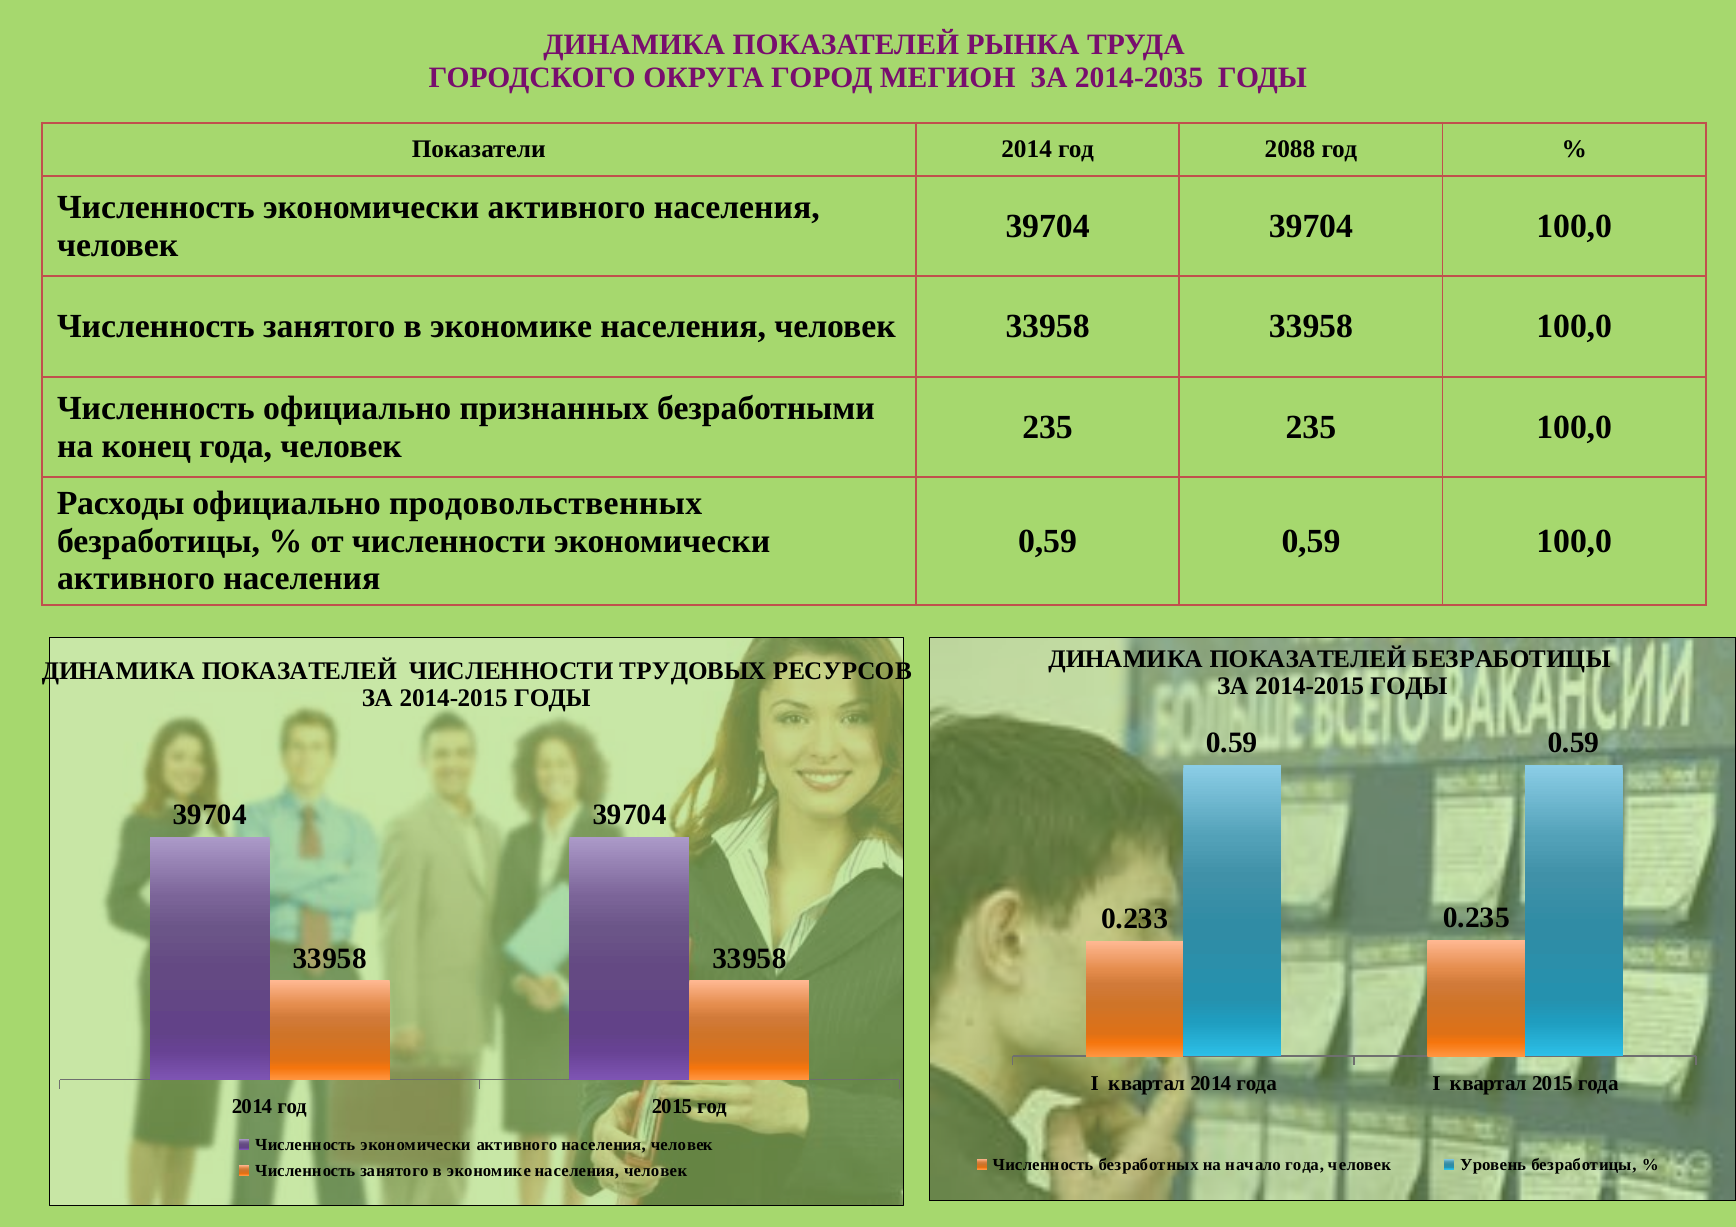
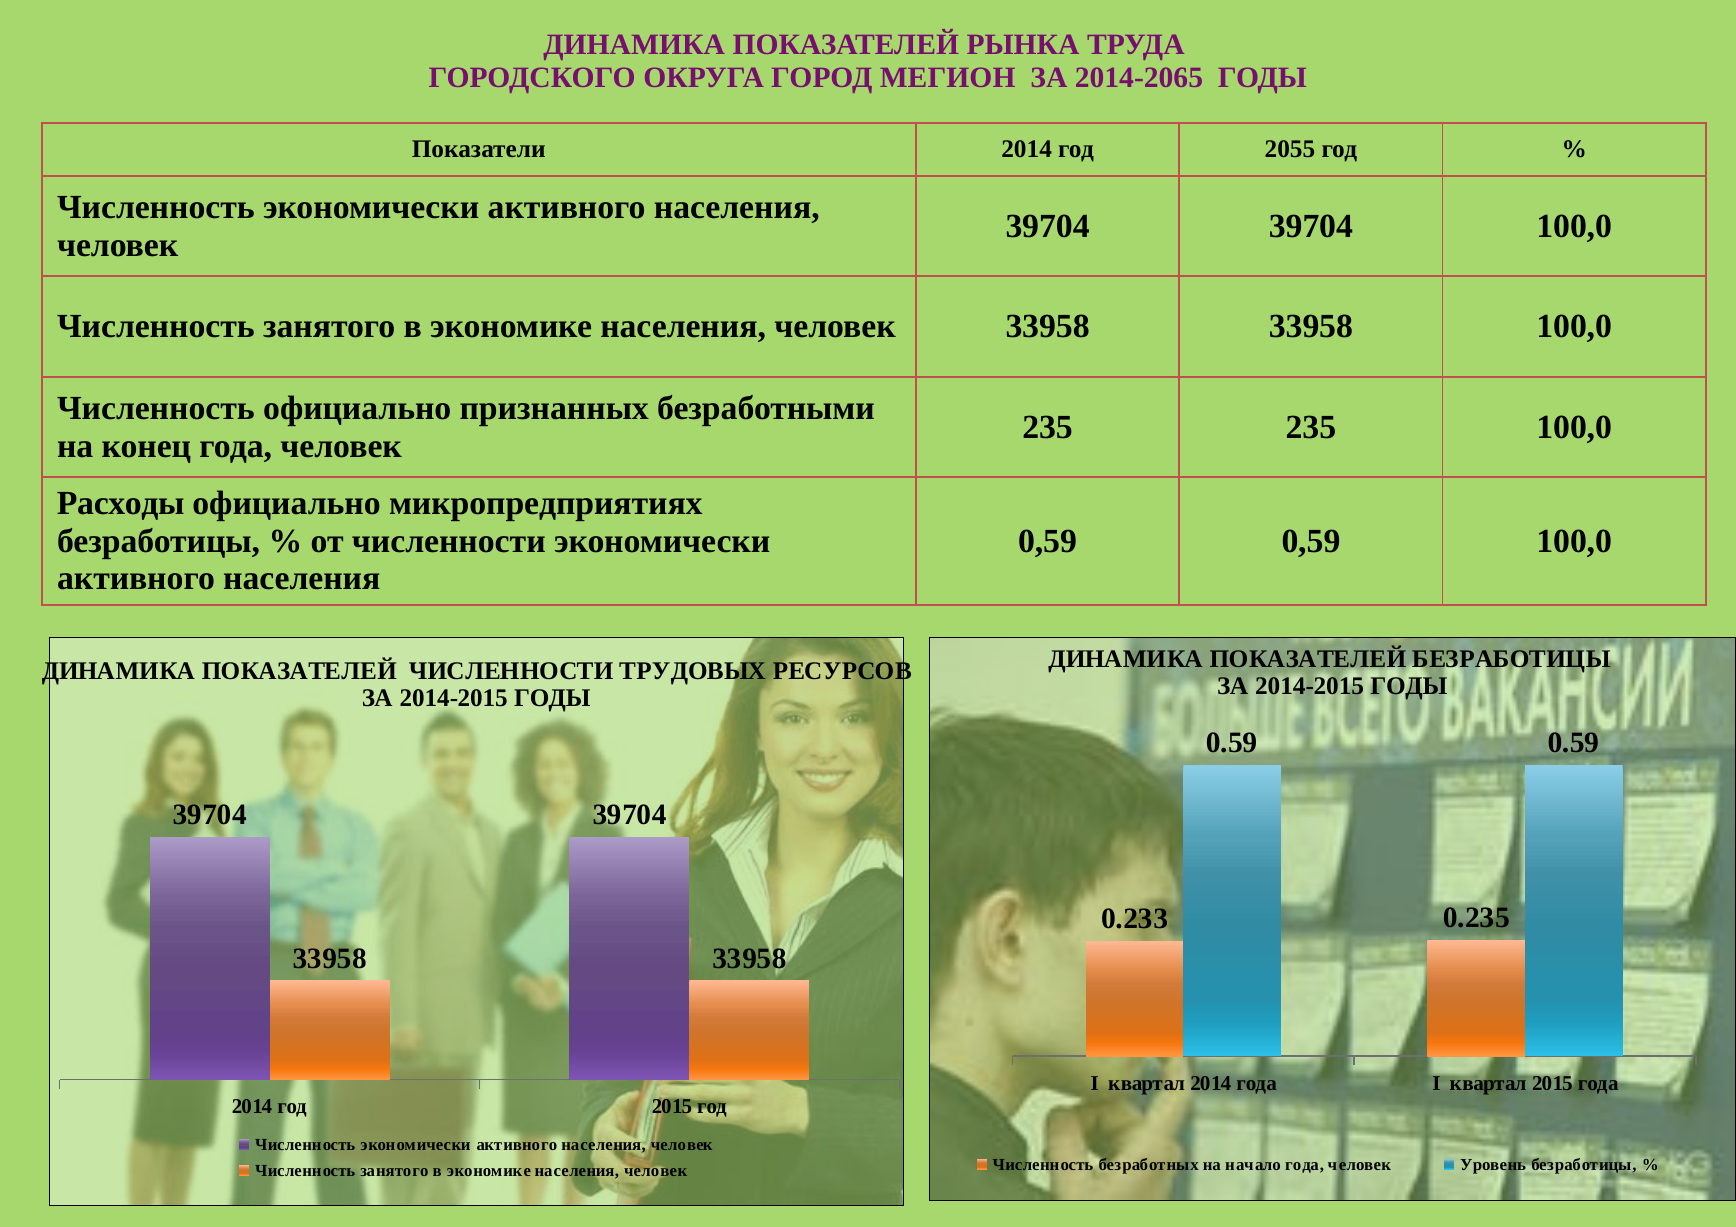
2014-2035: 2014-2035 -> 2014-2065
2088: 2088 -> 2055
продовольственных: продовольственных -> микропредприятиях
